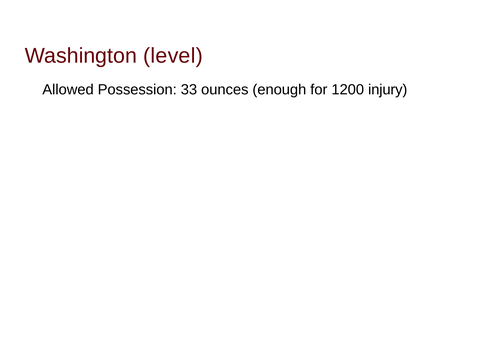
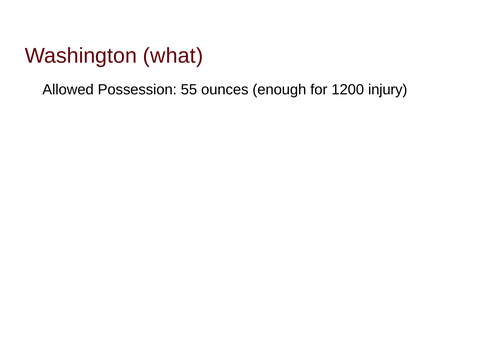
level: level -> what
33: 33 -> 55
